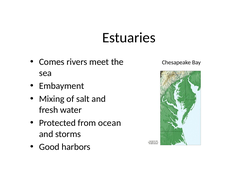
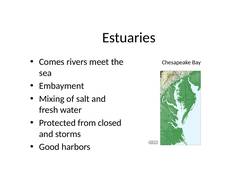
ocean: ocean -> closed
